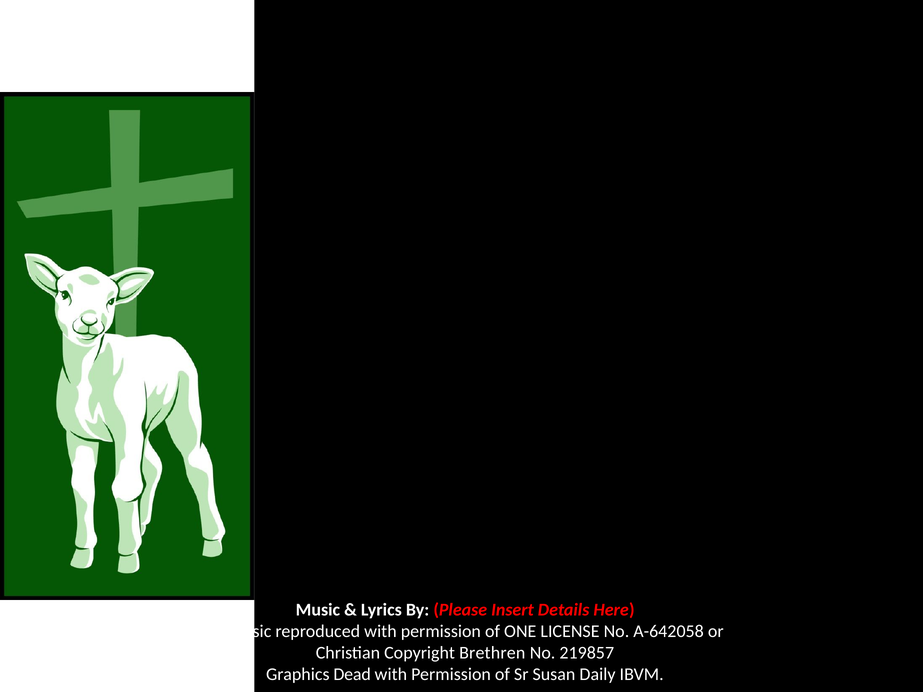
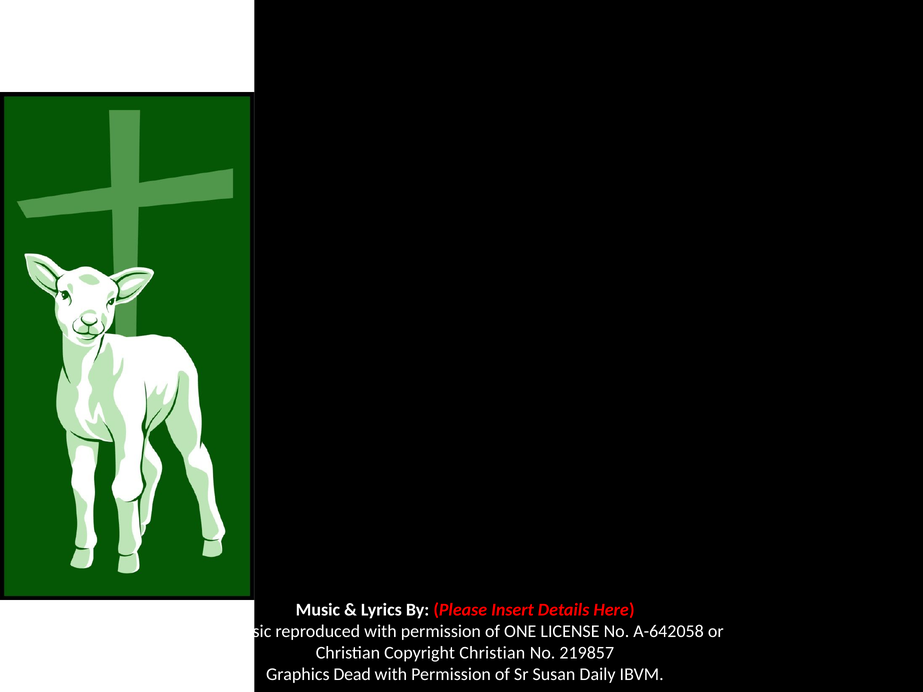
Copyright Brethren: Brethren -> Christian
